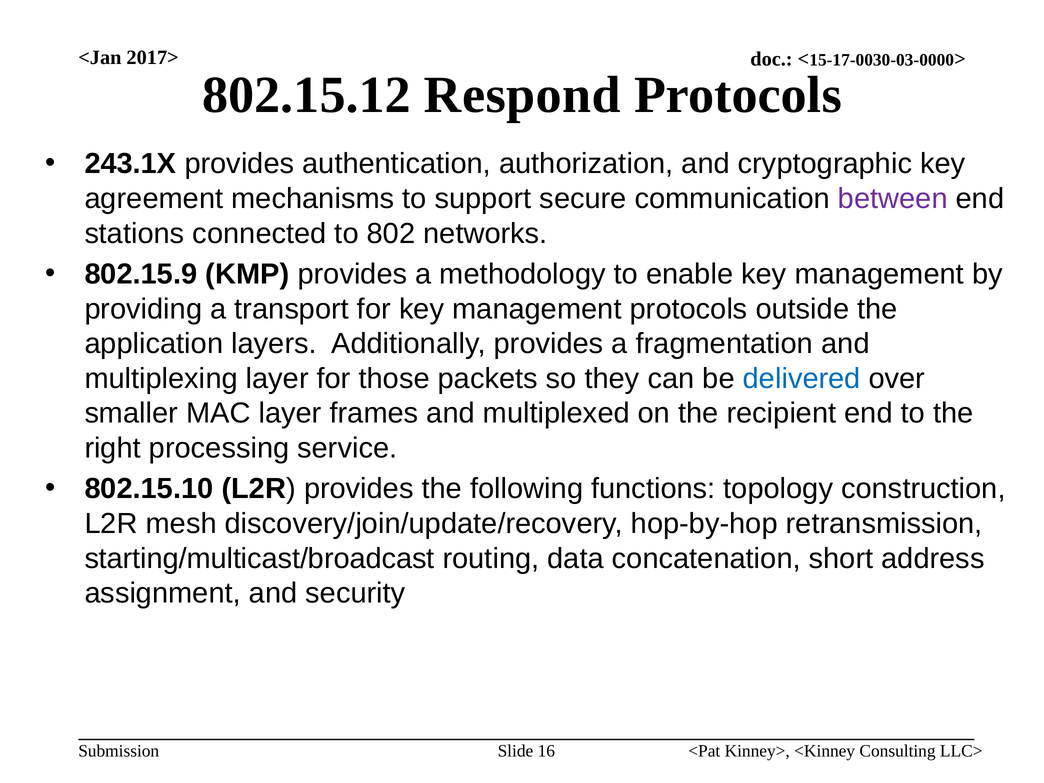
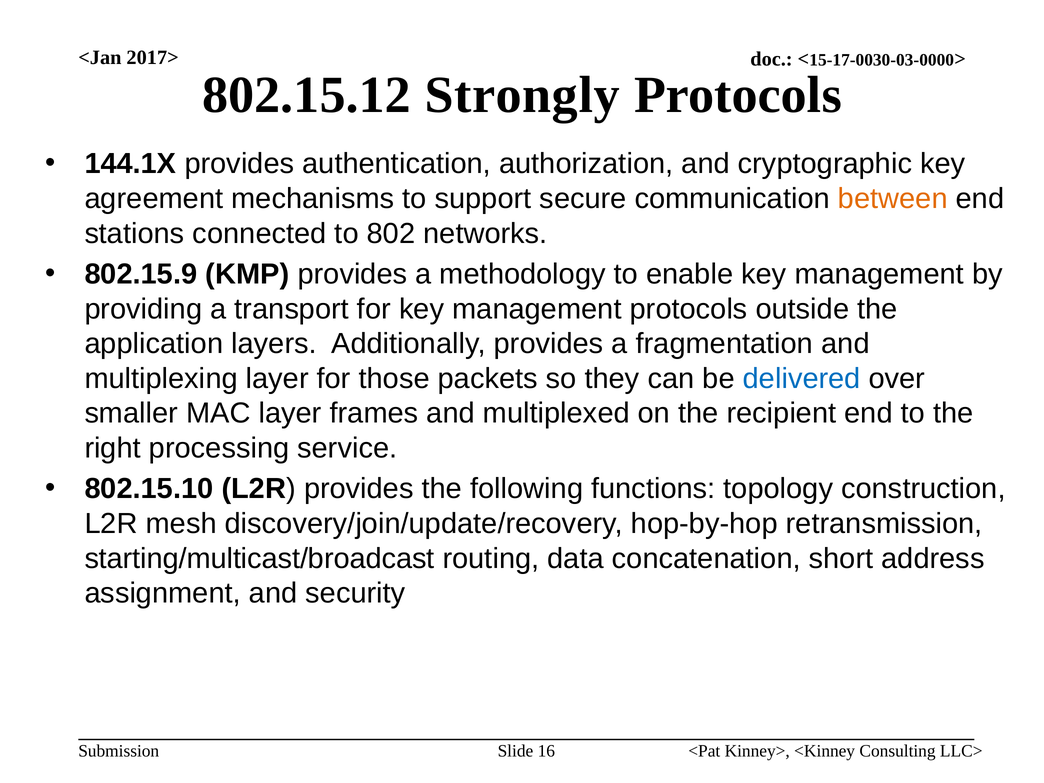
Respond: Respond -> Strongly
243.1X: 243.1X -> 144.1X
between colour: purple -> orange
